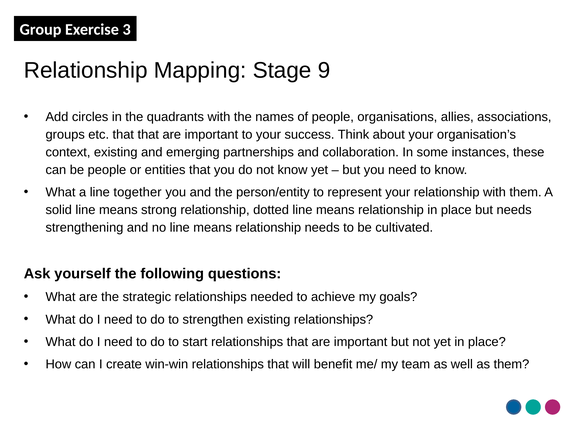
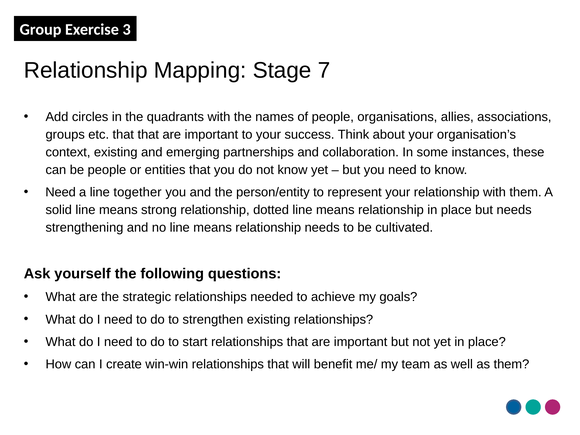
9: 9 -> 7
What at (61, 192): What -> Need
